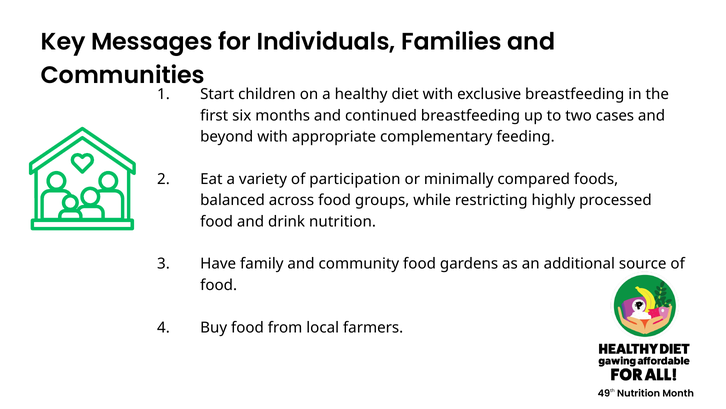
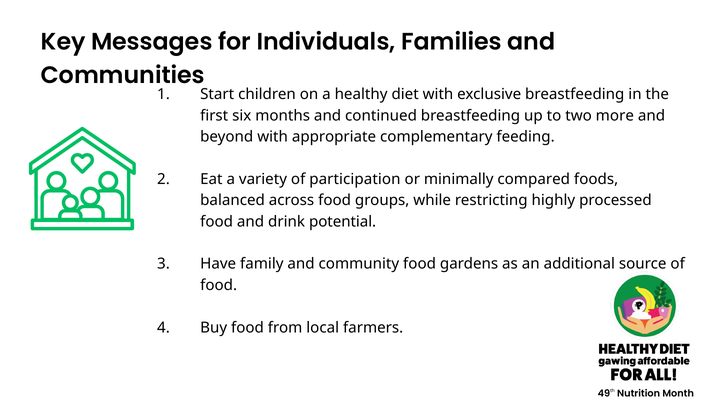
cases: cases -> more
drink nutrition: nutrition -> potential
